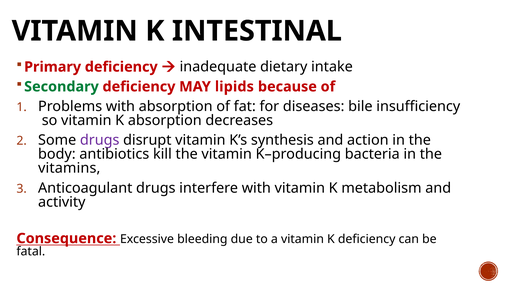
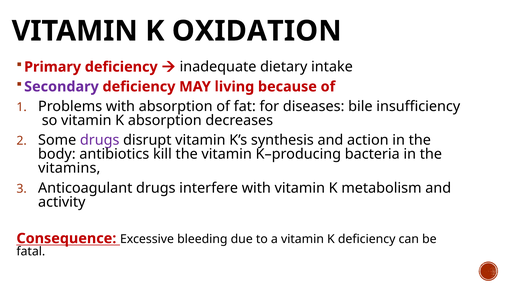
INTESTINAL: INTESTINAL -> OXIDATION
Secondary colour: green -> purple
lipids: lipids -> living
